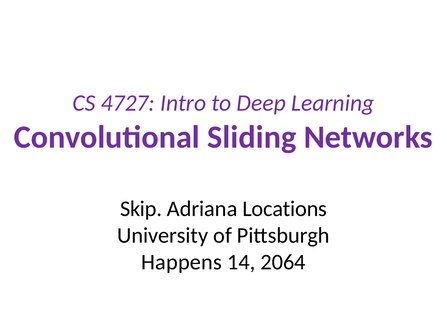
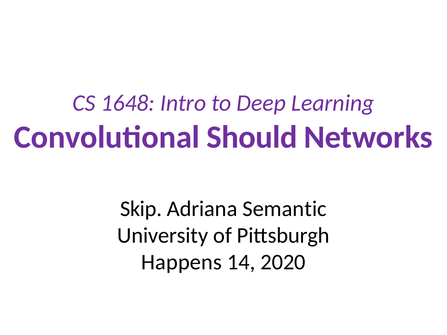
4727: 4727 -> 1648
Sliding: Sliding -> Should
Locations: Locations -> Semantic
2064: 2064 -> 2020
